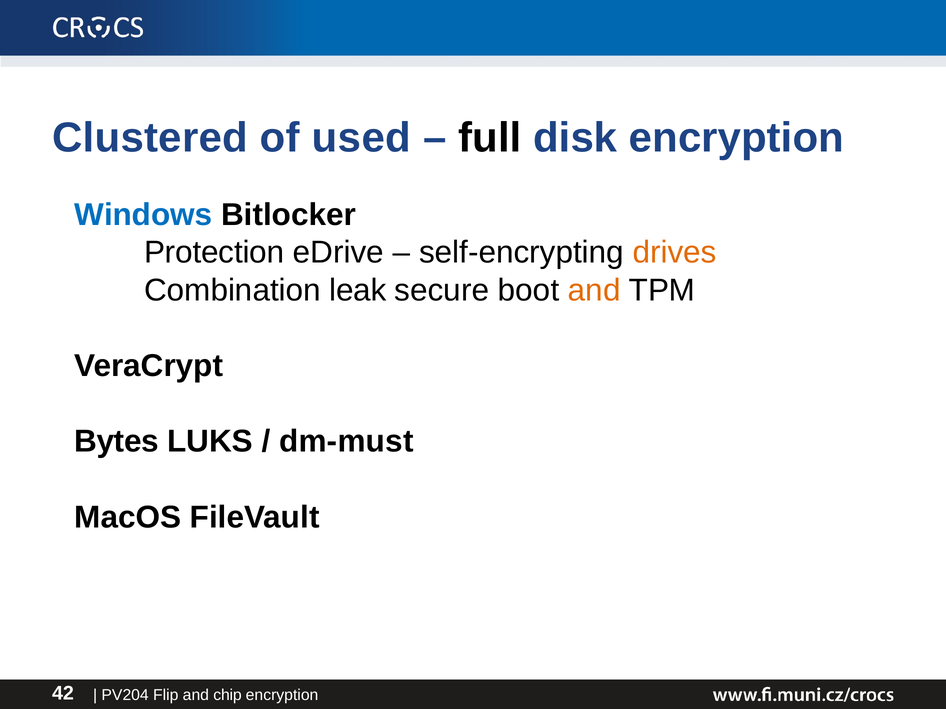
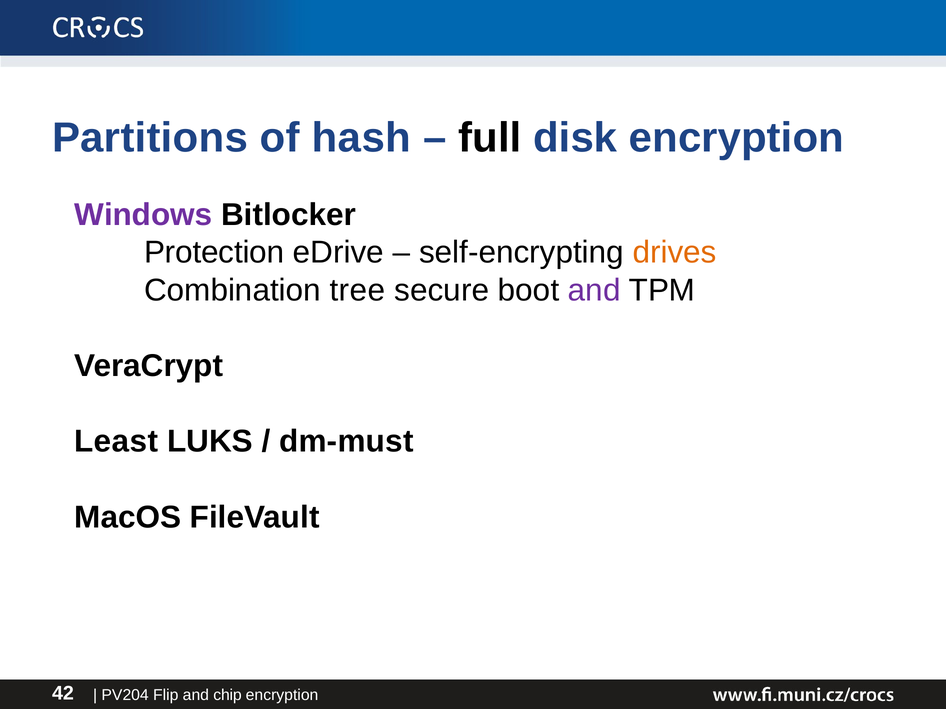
Clustered: Clustered -> Partitions
used: used -> hash
Windows colour: blue -> purple
leak: leak -> tree
and at (594, 290) colour: orange -> purple
Bytes: Bytes -> Least
